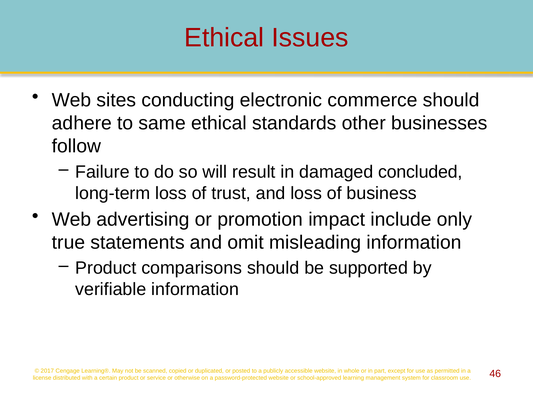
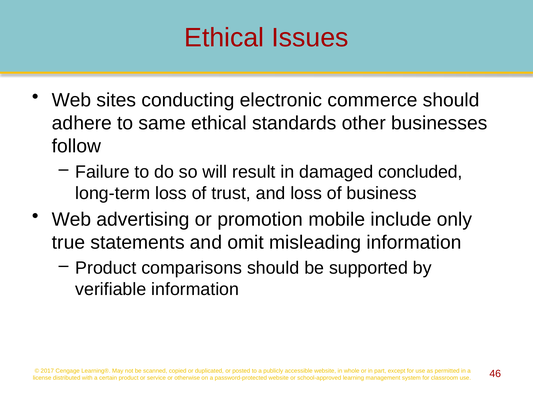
impact: impact -> mobile
